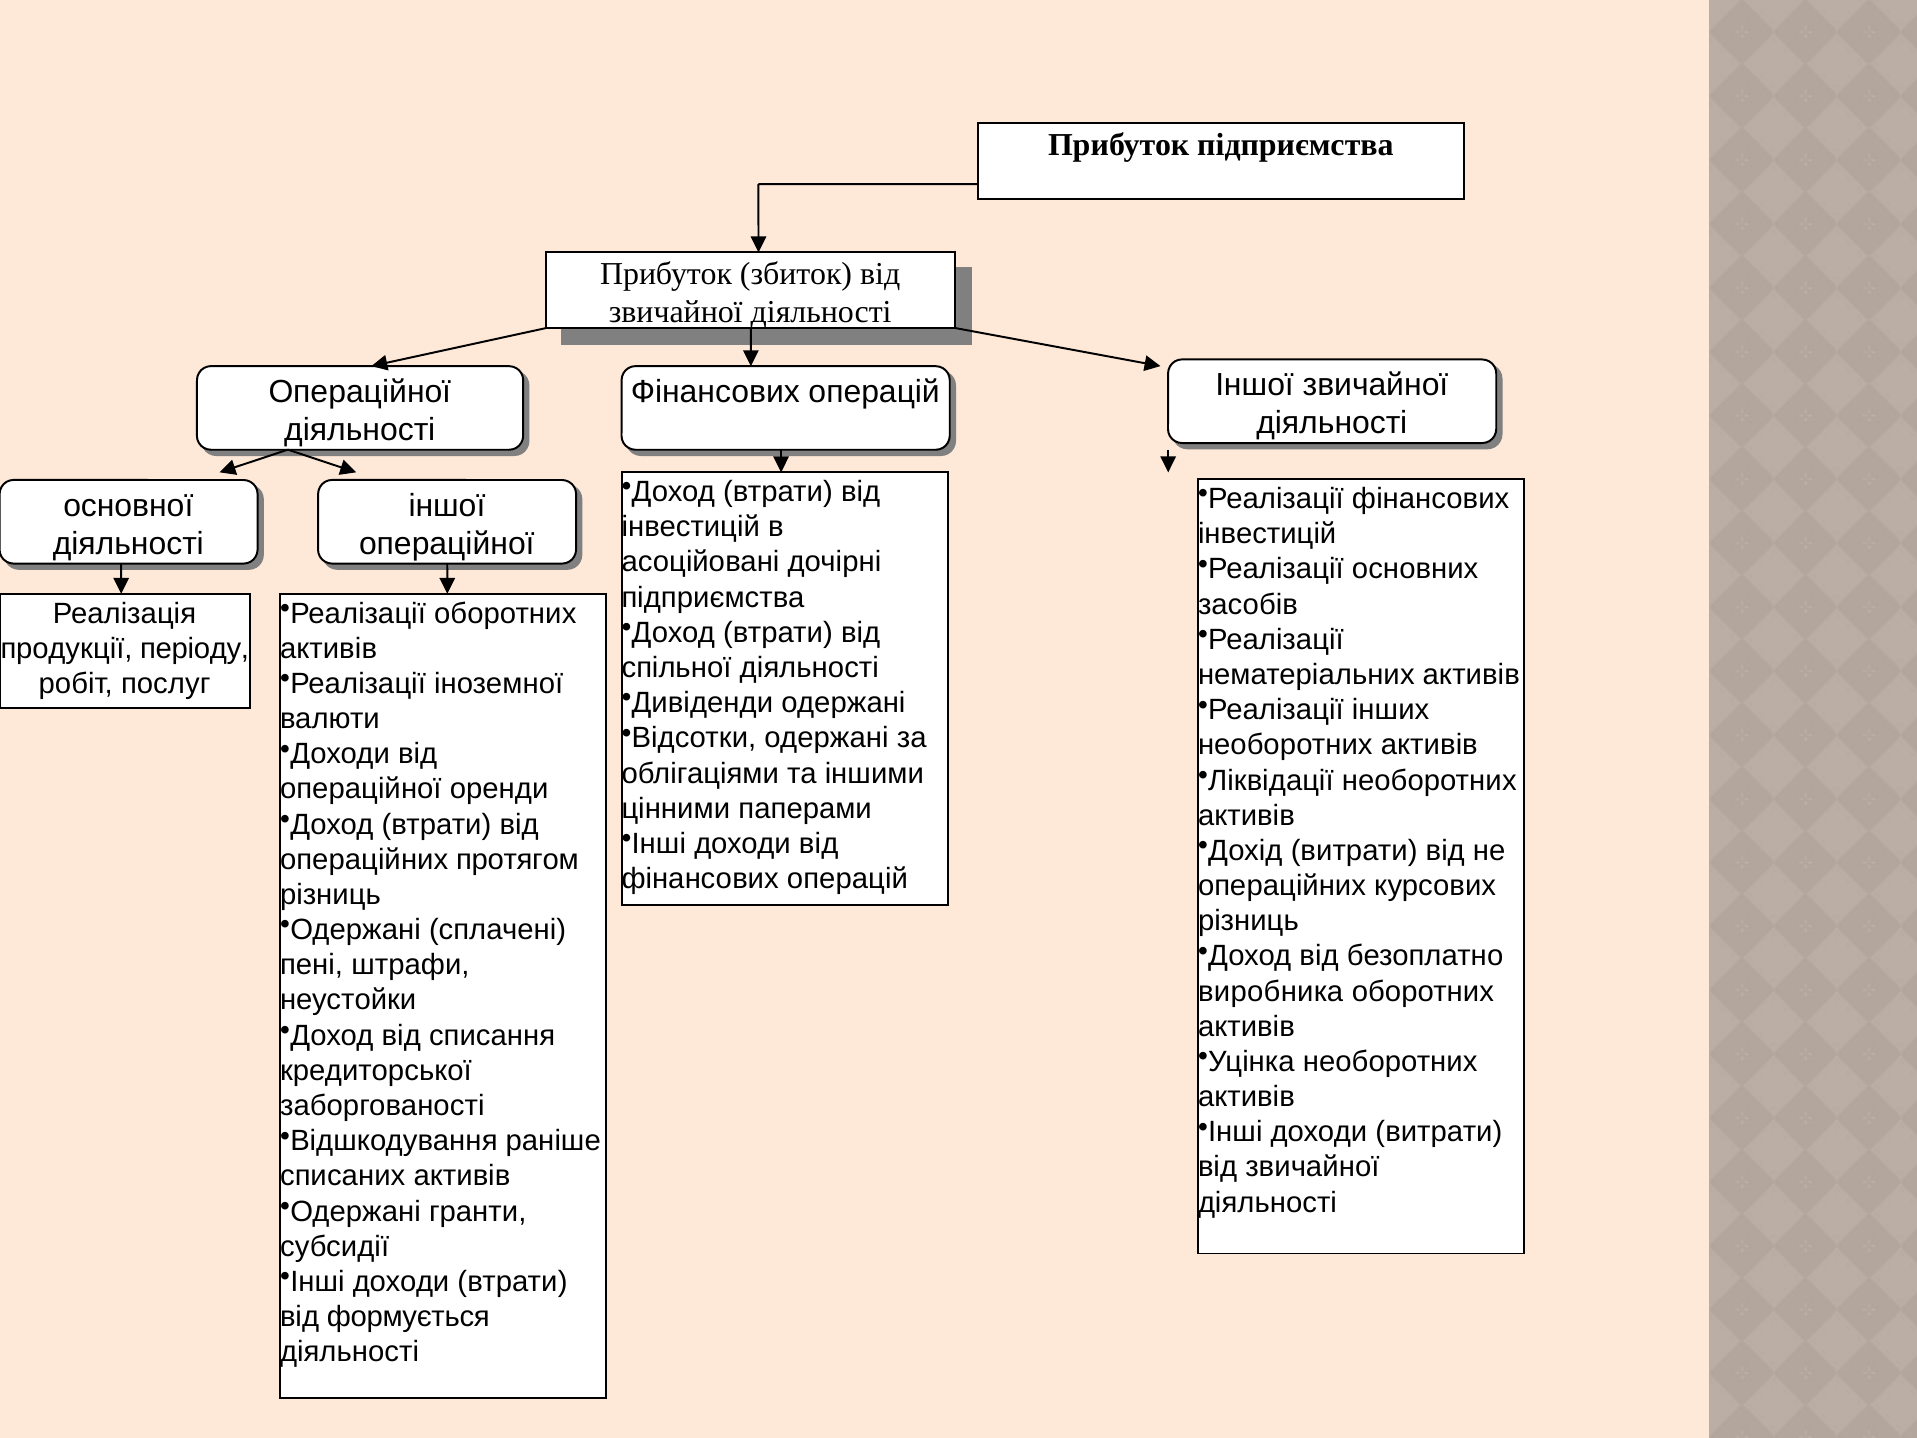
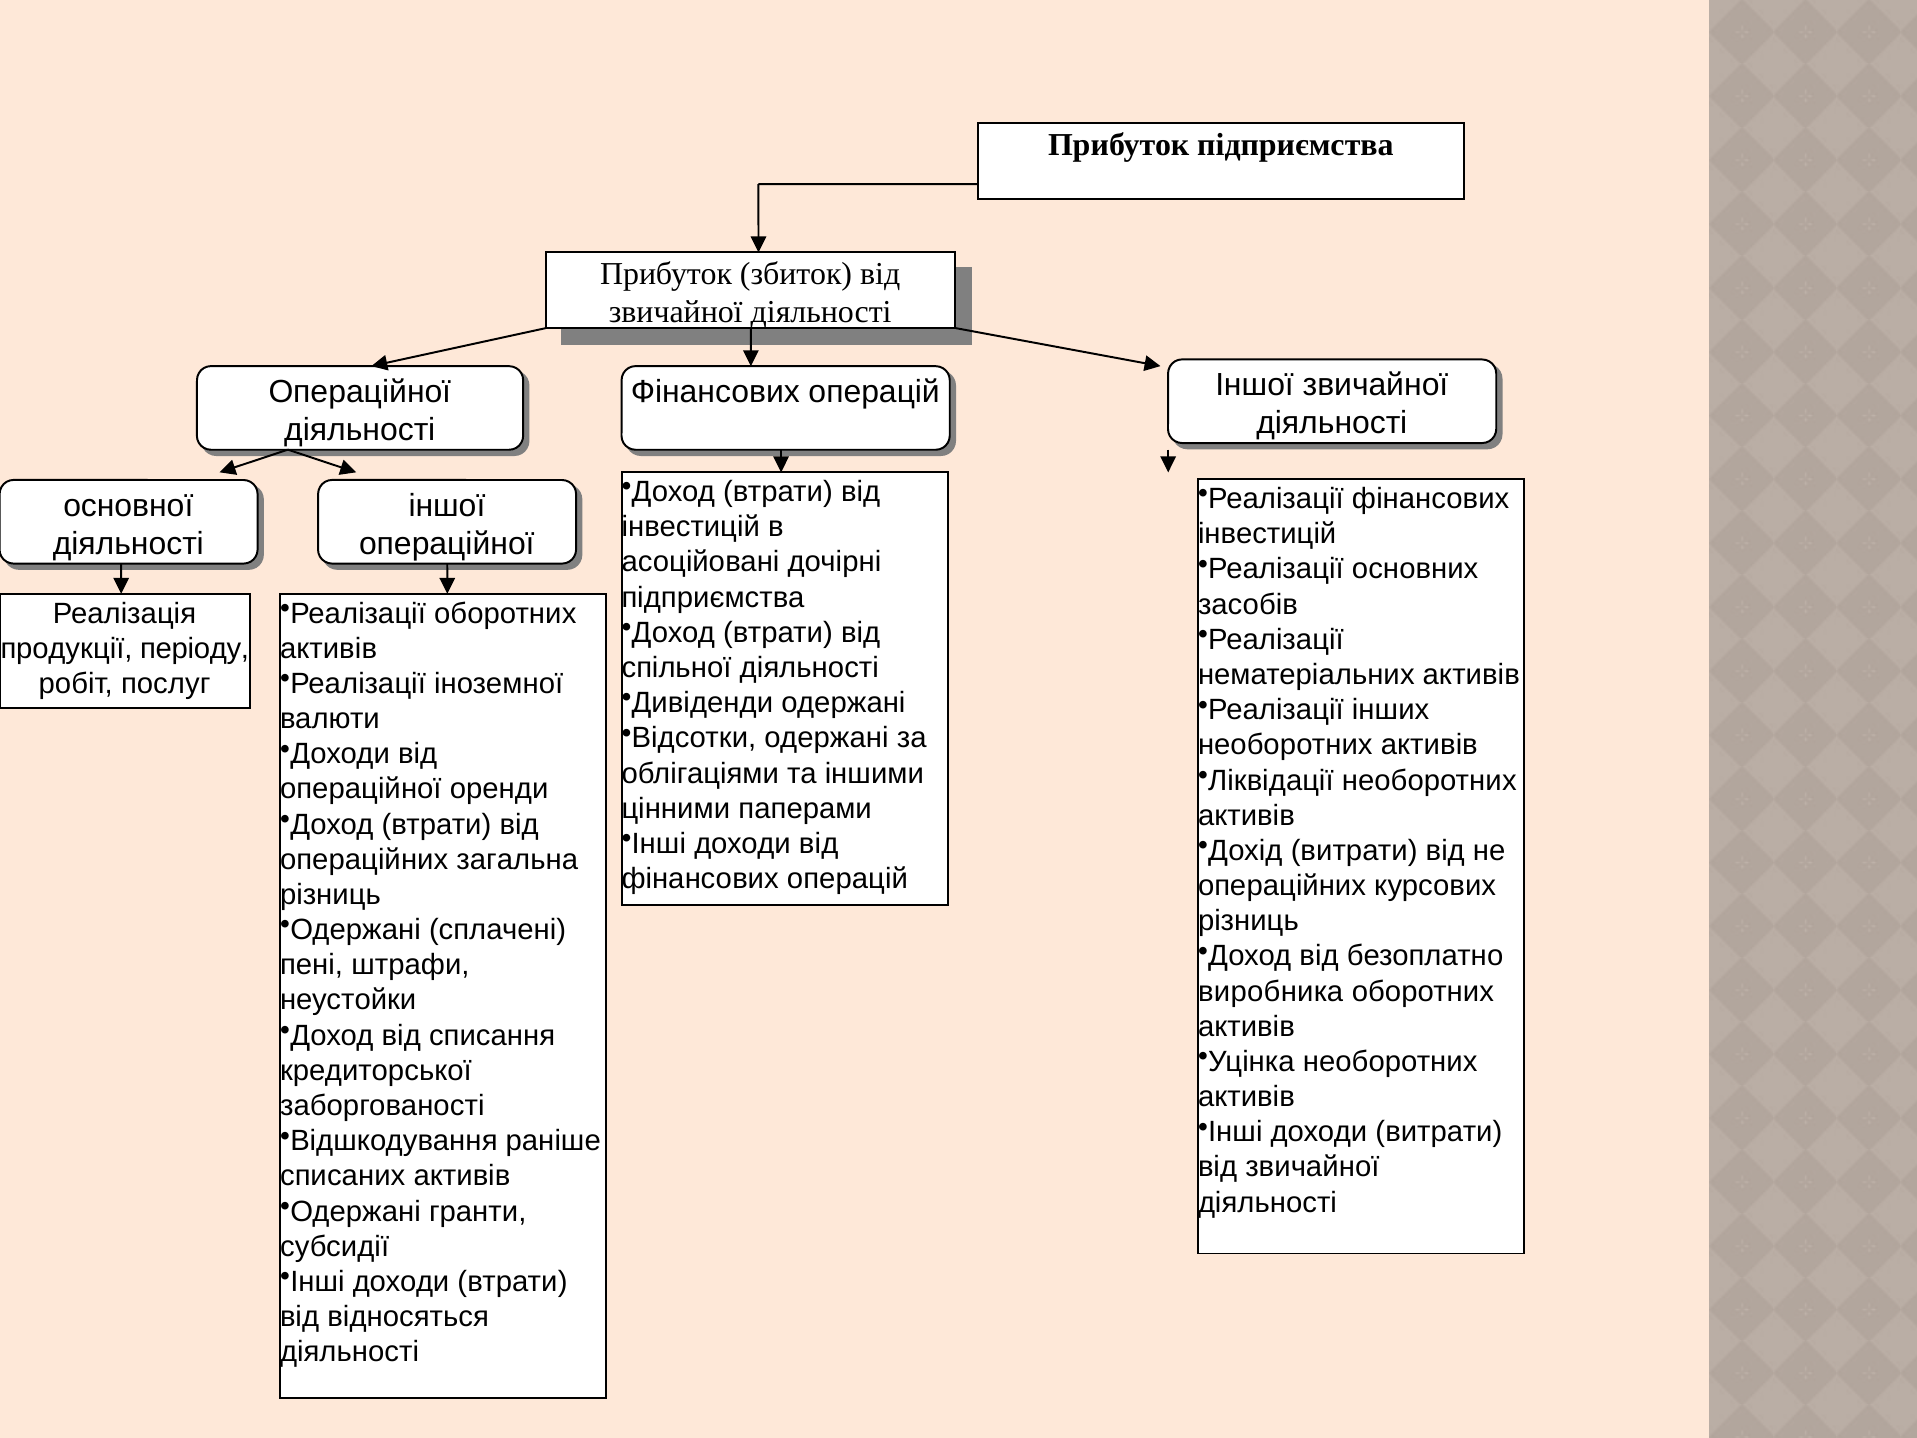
протягом: протягом -> загальна
формується: формується -> відносяться
